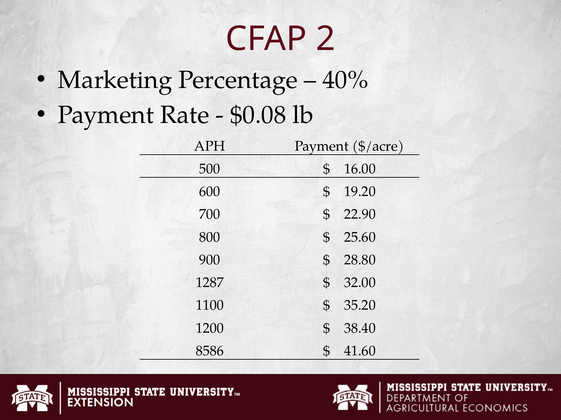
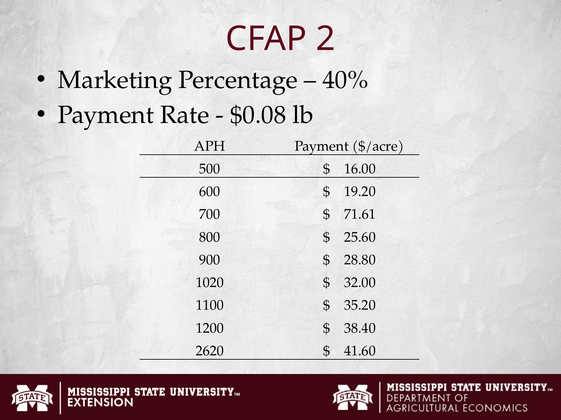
22.90: 22.90 -> 71.61
1287: 1287 -> 1020
8586: 8586 -> 2620
